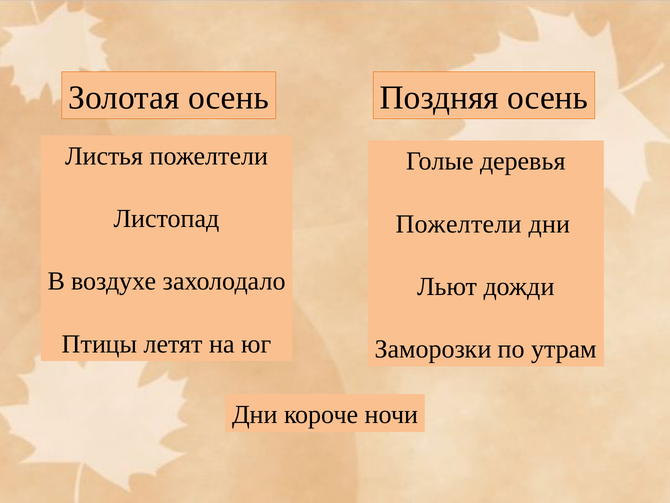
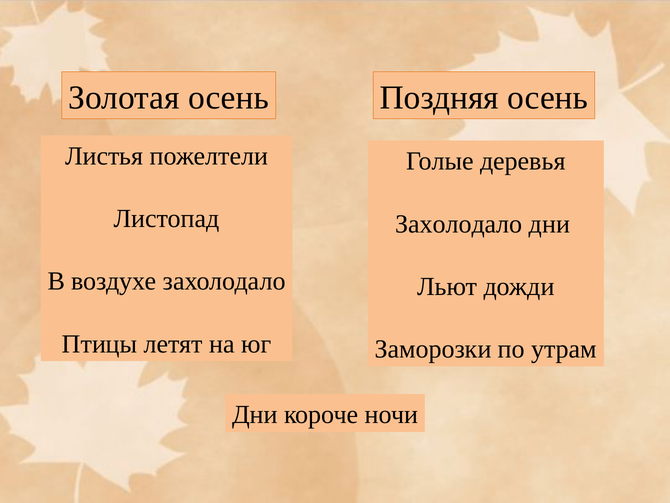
Пожелтели at (459, 224): Пожелтели -> Захолодало
